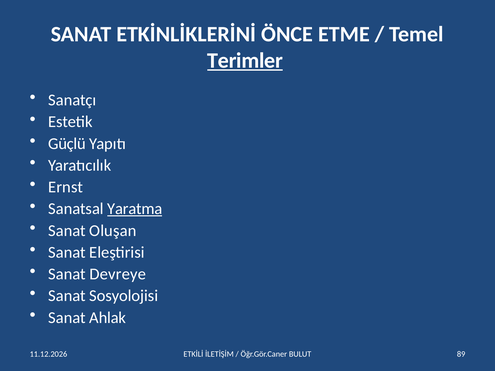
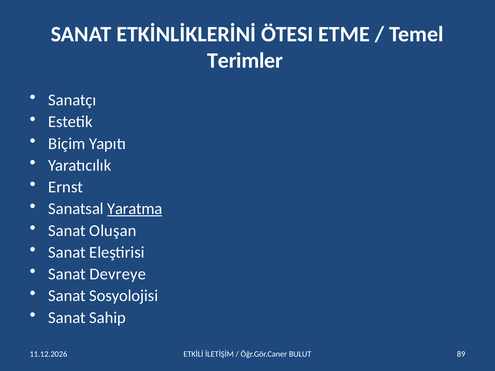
ÖNCE: ÖNCE -> ÖTESI
Terimler underline: present -> none
Güçlü: Güçlü -> Biçim
Ahlak: Ahlak -> Sahip
